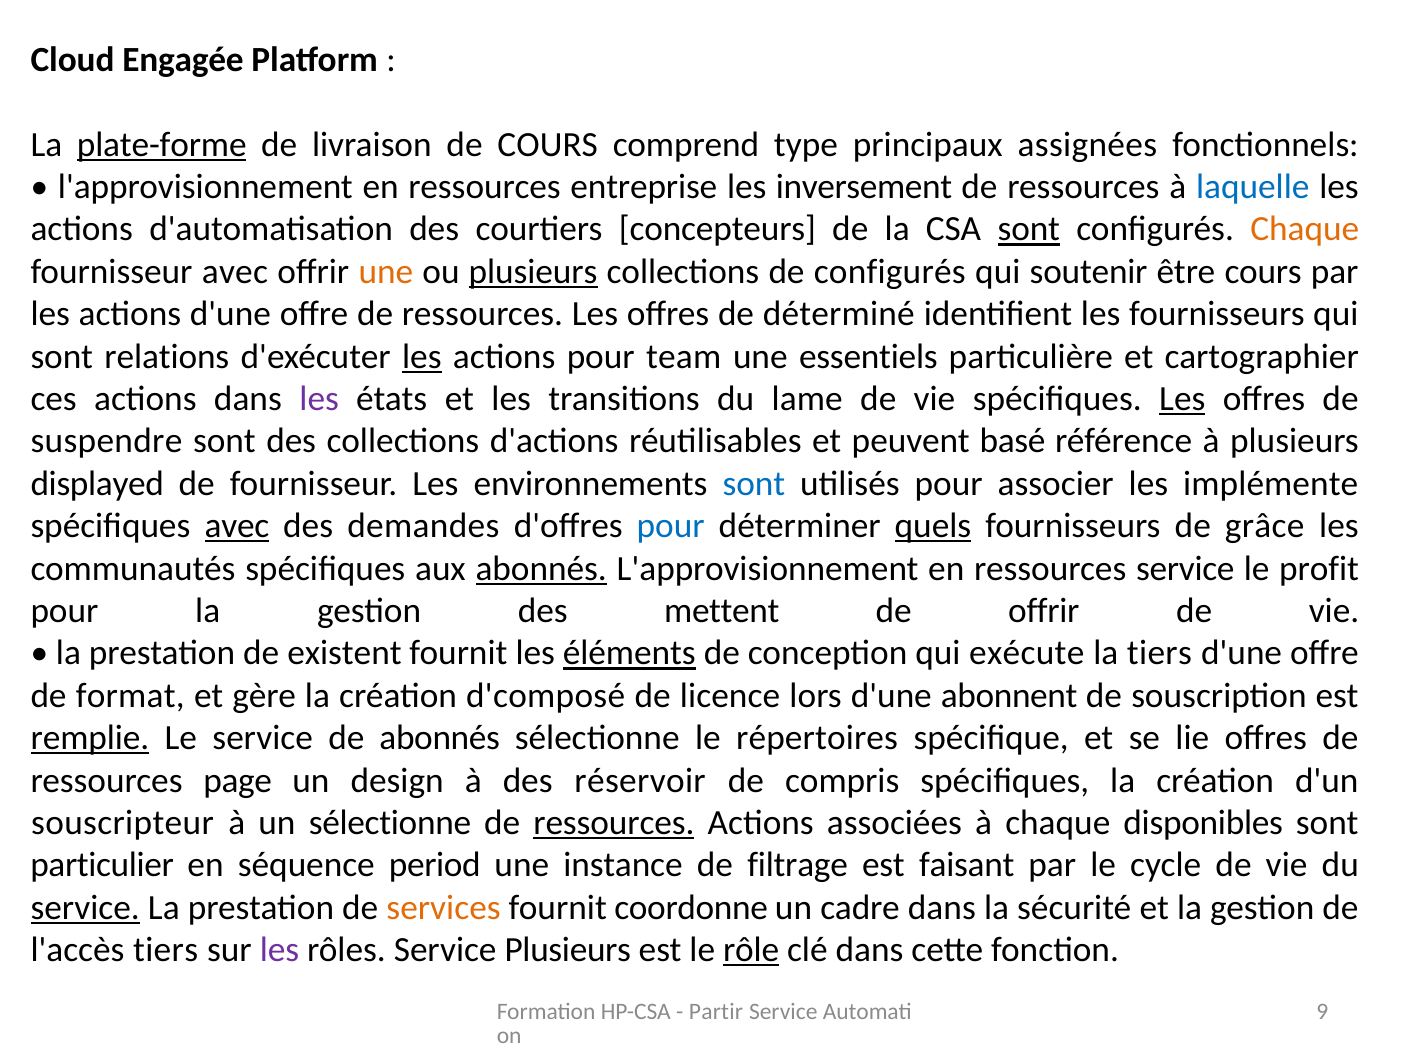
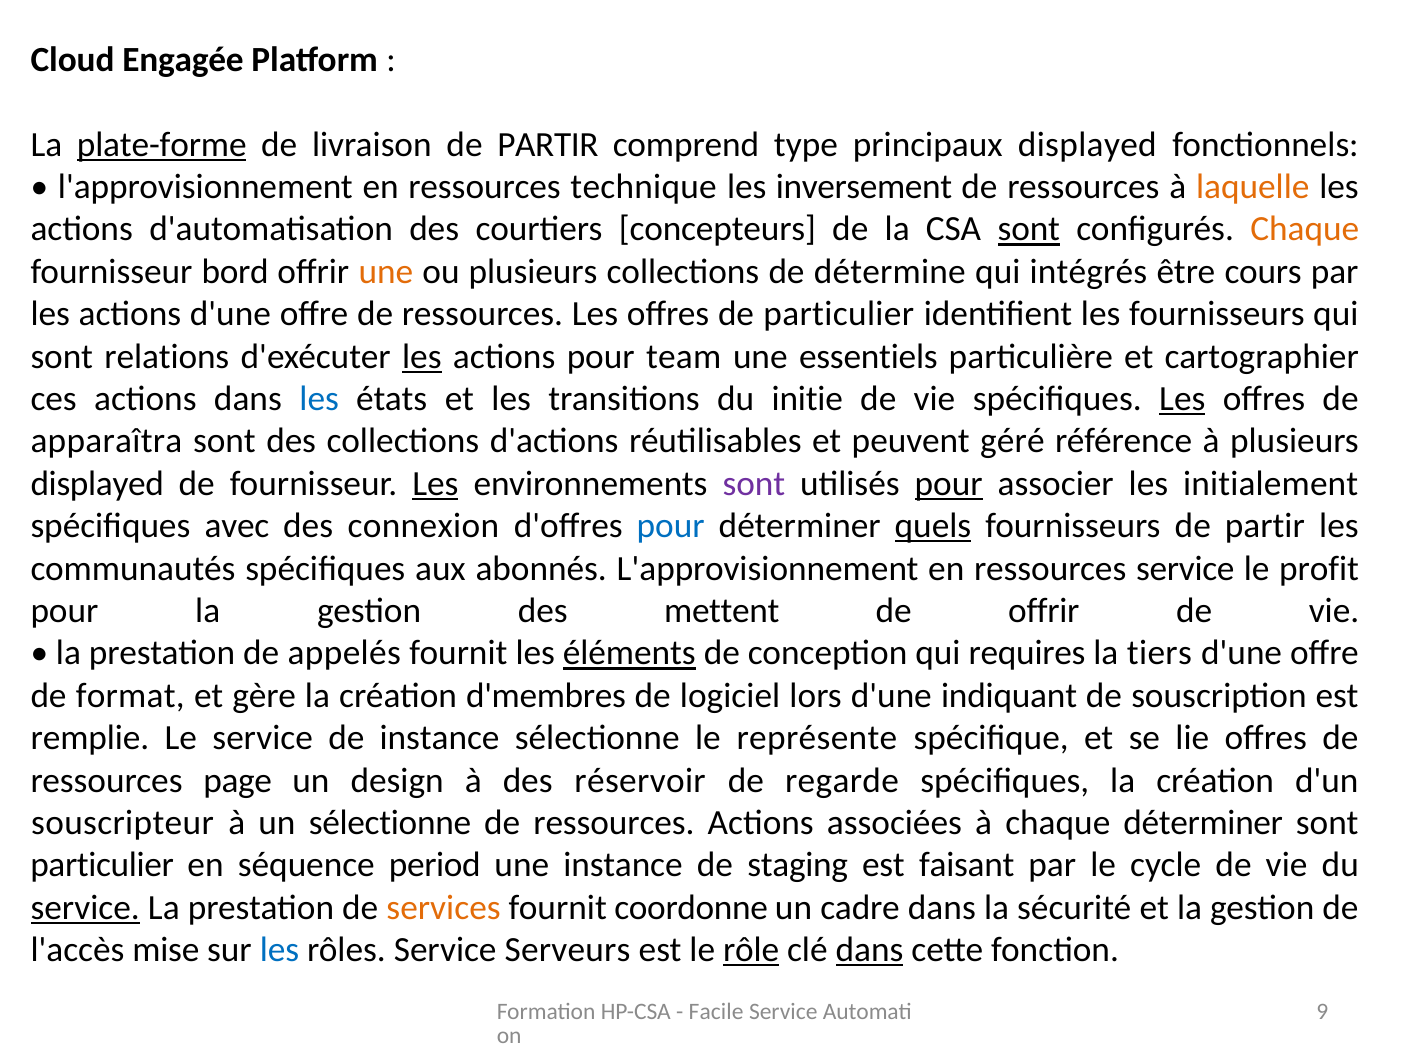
livraison de COURS: COURS -> PARTIR
principaux assignées: assignées -> displayed
entreprise: entreprise -> technique
laquelle colour: blue -> orange
fournisseur avec: avec -> bord
plusieurs at (533, 272) underline: present -> none
de configurés: configurés -> détermine
soutenir: soutenir -> intégrés
de déterminé: déterminé -> particulier
les at (319, 399) colour: purple -> blue
lame: lame -> initie
suspendre: suspendre -> apparaîtra
basé: basé -> géré
Les at (435, 484) underline: none -> present
sont at (754, 484) colour: blue -> purple
pour at (949, 484) underline: none -> present
implémente: implémente -> initialement
avec at (237, 526) underline: present -> none
demandes: demandes -> connexion
fournisseurs de grâce: grâce -> partir
abonnés at (541, 568) underline: present -> none
existent: existent -> appelés
exécute: exécute -> requires
d'composé: d'composé -> d'membres
licence: licence -> logiciel
abonnent: abonnent -> indiquant
remplie underline: present -> none
de abonnés: abonnés -> instance
répertoires: répertoires -> représente
compris: compris -> regarde
ressources at (614, 823) underline: present -> none
chaque disponibles: disponibles -> déterminer
filtrage: filtrage -> staging
l'accès tiers: tiers -> mise
les at (280, 950) colour: purple -> blue
Service Plusieurs: Plusieurs -> Serveurs
dans at (870, 950) underline: none -> present
Partir: Partir -> Facile
